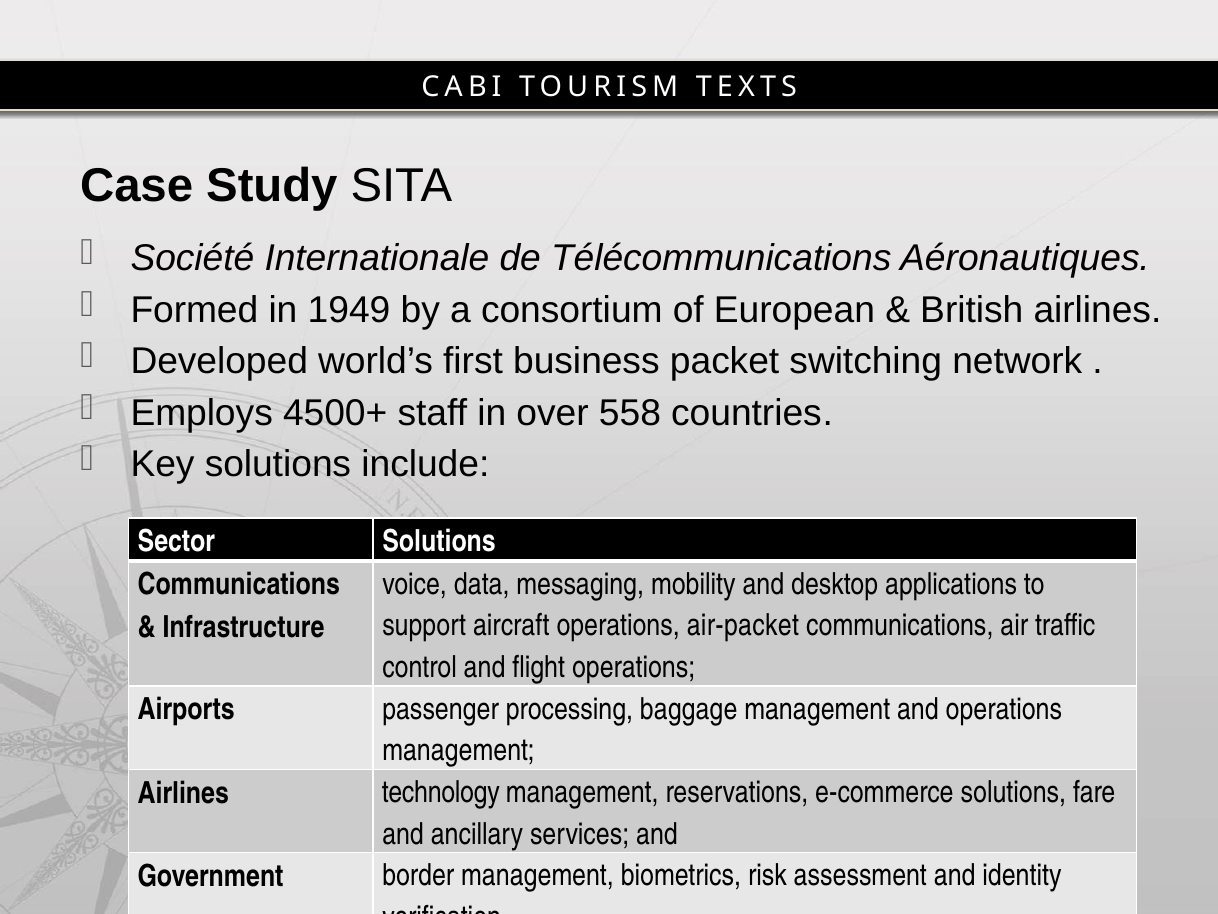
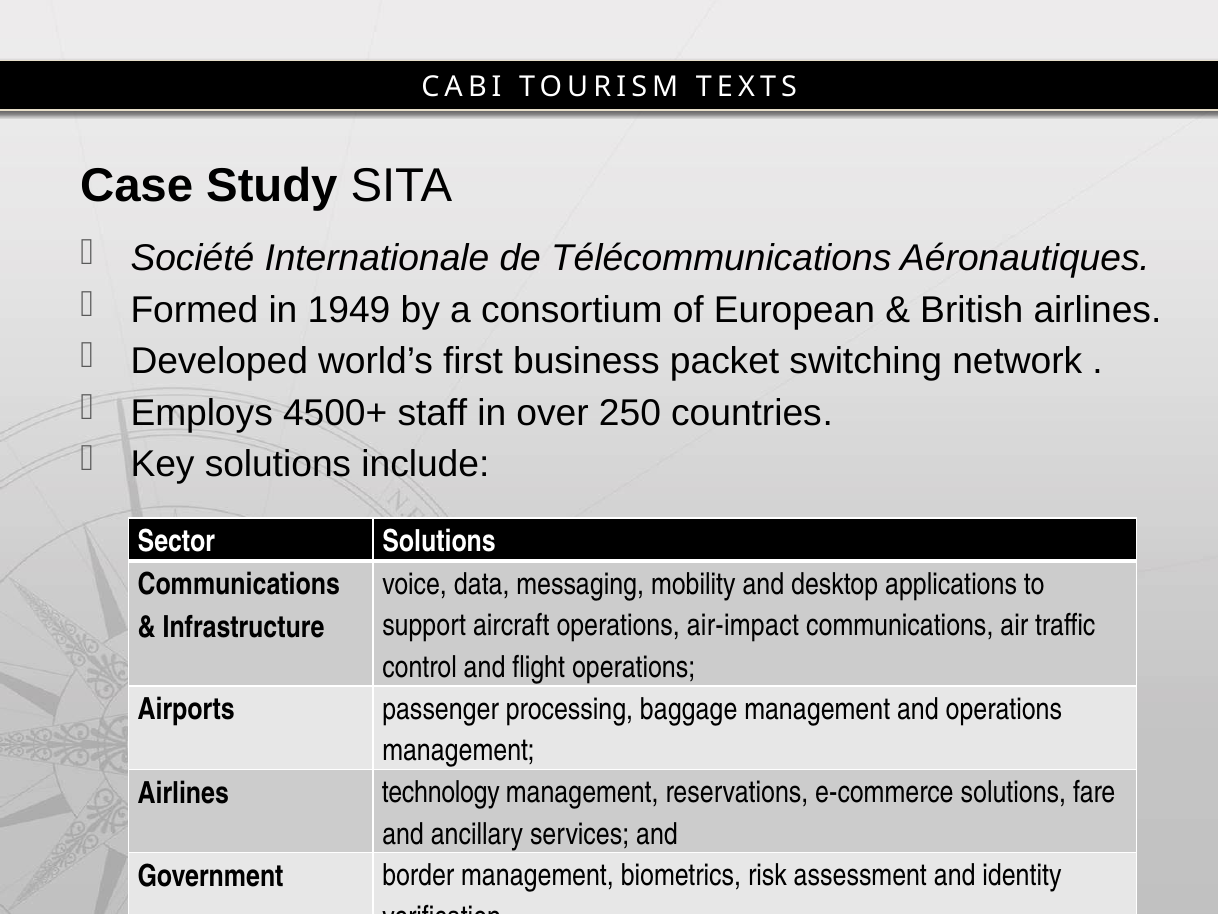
558: 558 -> 250
air-packet: air-packet -> air-impact
